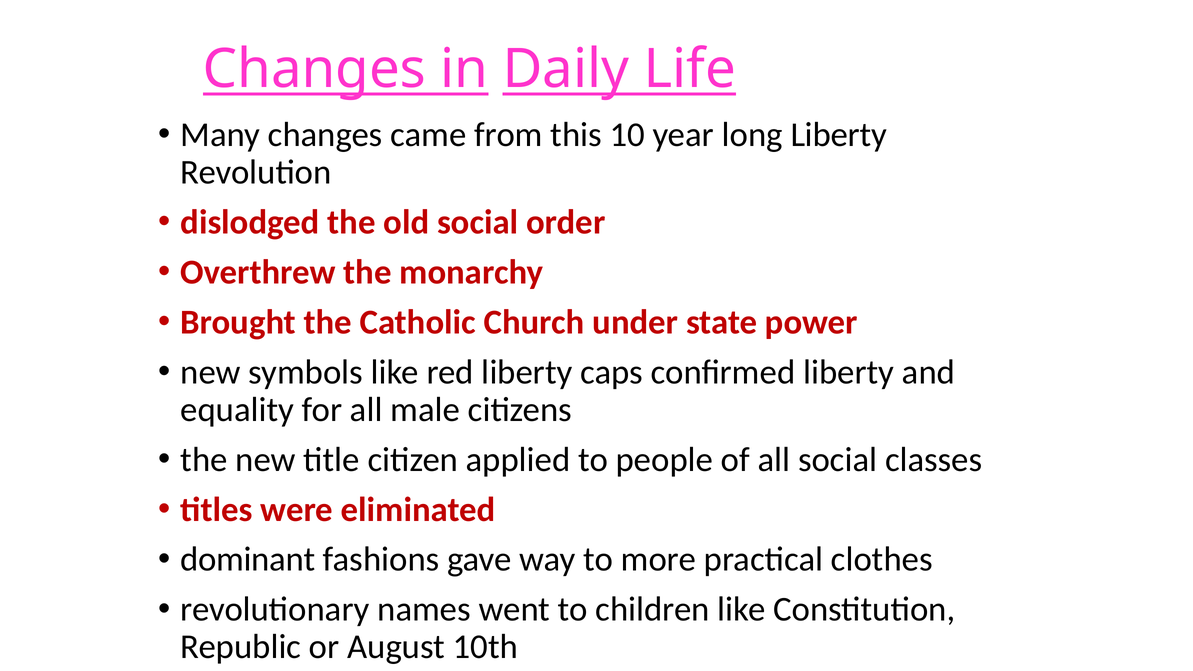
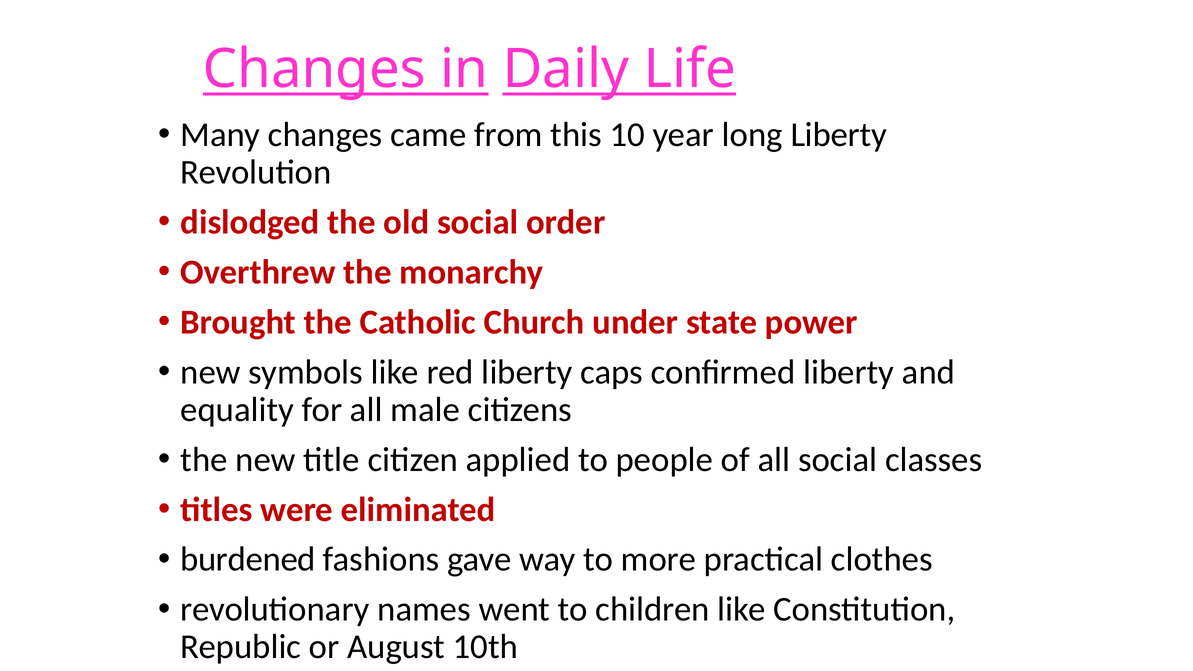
dominant: dominant -> burdened
